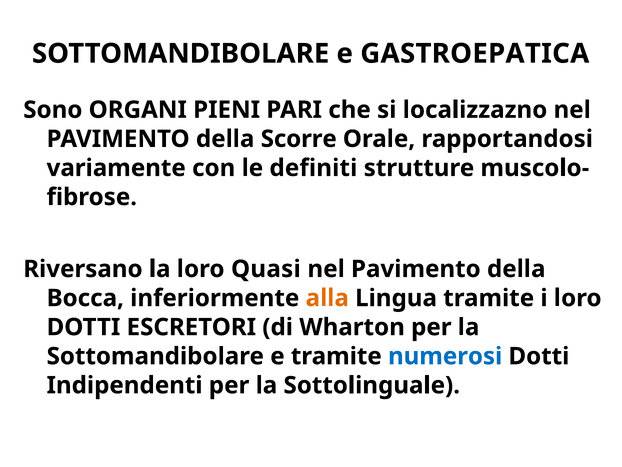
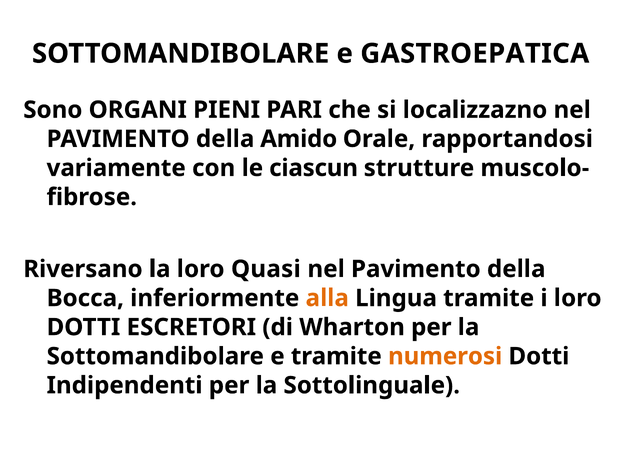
Scorre: Scorre -> Amido
definiti: definiti -> ciascun
numerosi colour: blue -> orange
